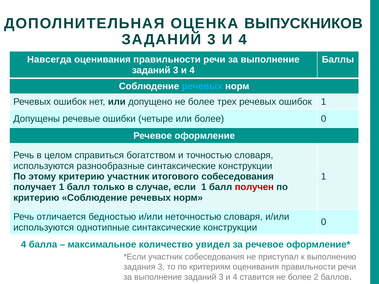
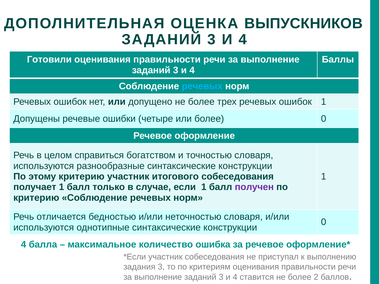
Навсегда: Навсегда -> Готовили
получен colour: red -> purple
увидел: увидел -> ошибка
